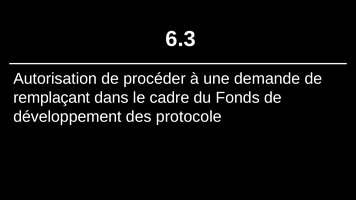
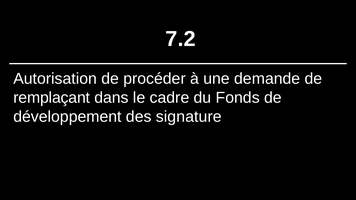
6.3: 6.3 -> 7.2
protocole: protocole -> signature
